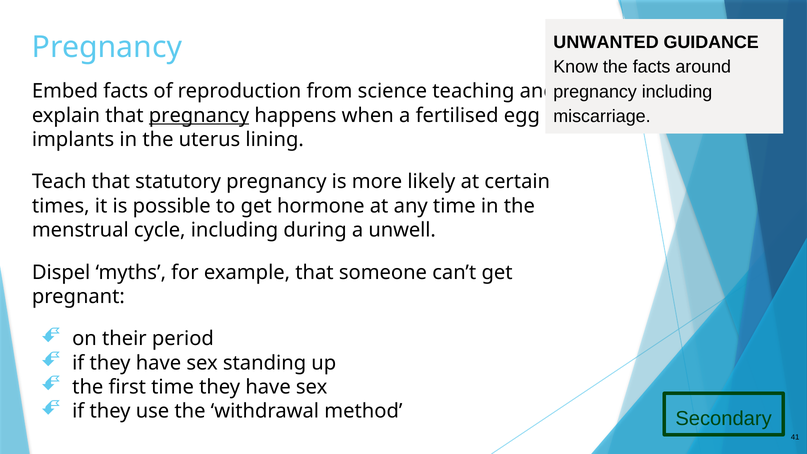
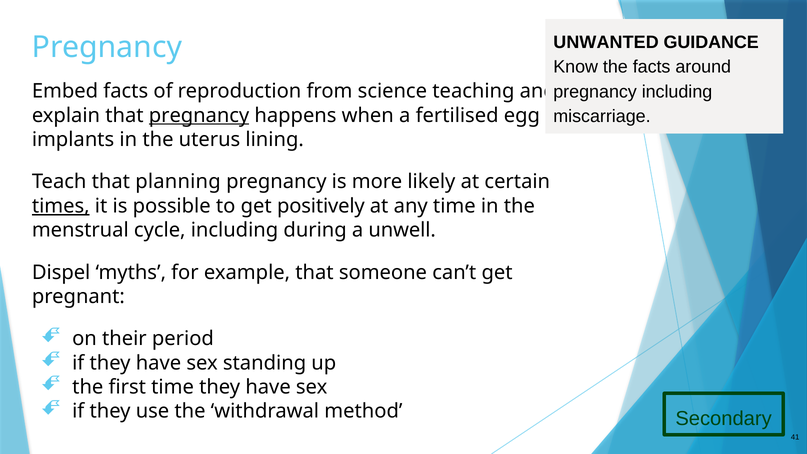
statutory: statutory -> planning
times underline: none -> present
hormone: hormone -> positively
